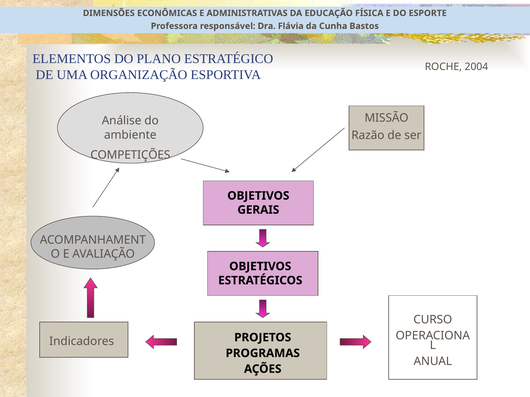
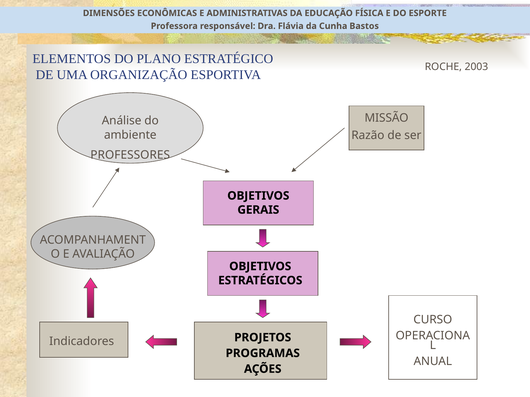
2004: 2004 -> 2003
COMPETIÇÕES: COMPETIÇÕES -> PROFESSORES
